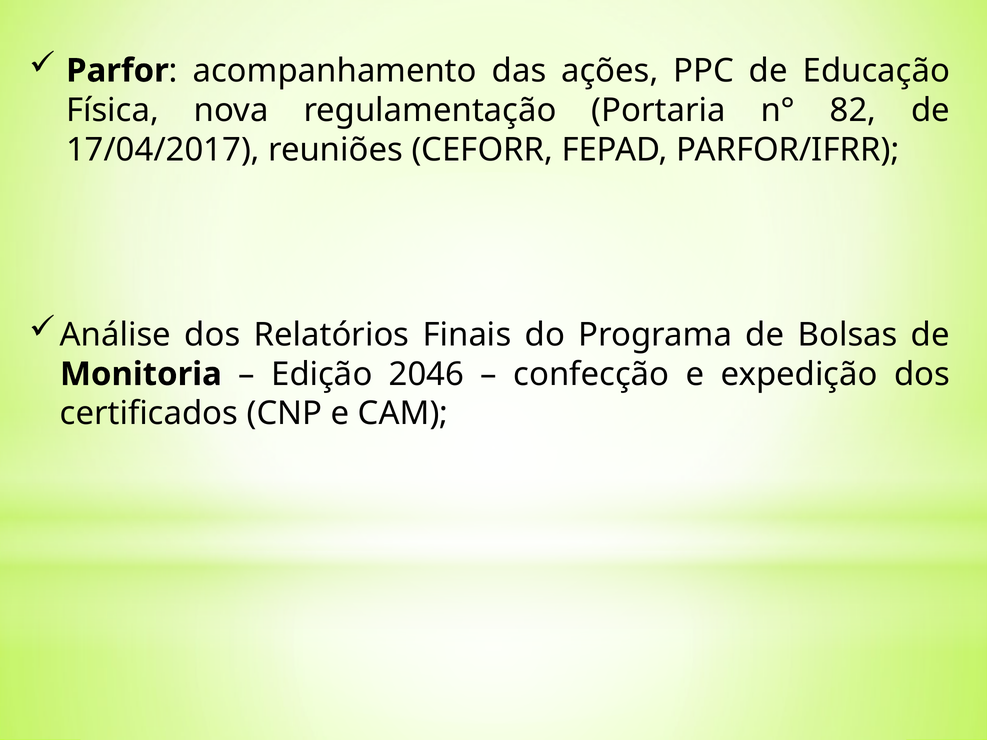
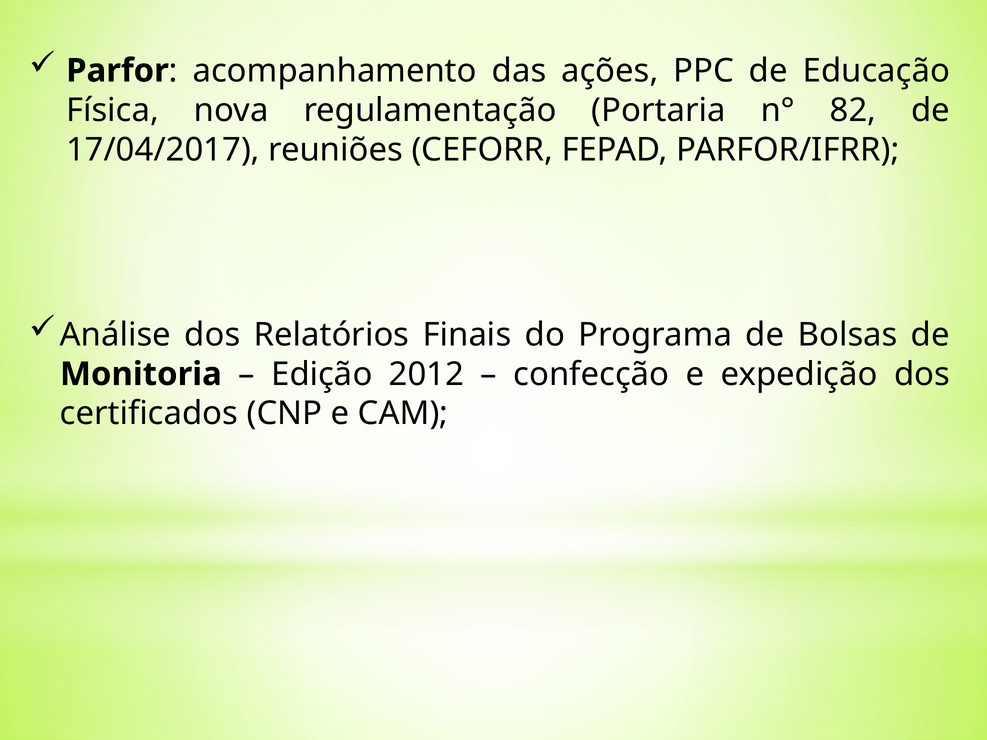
2046: 2046 -> 2012
